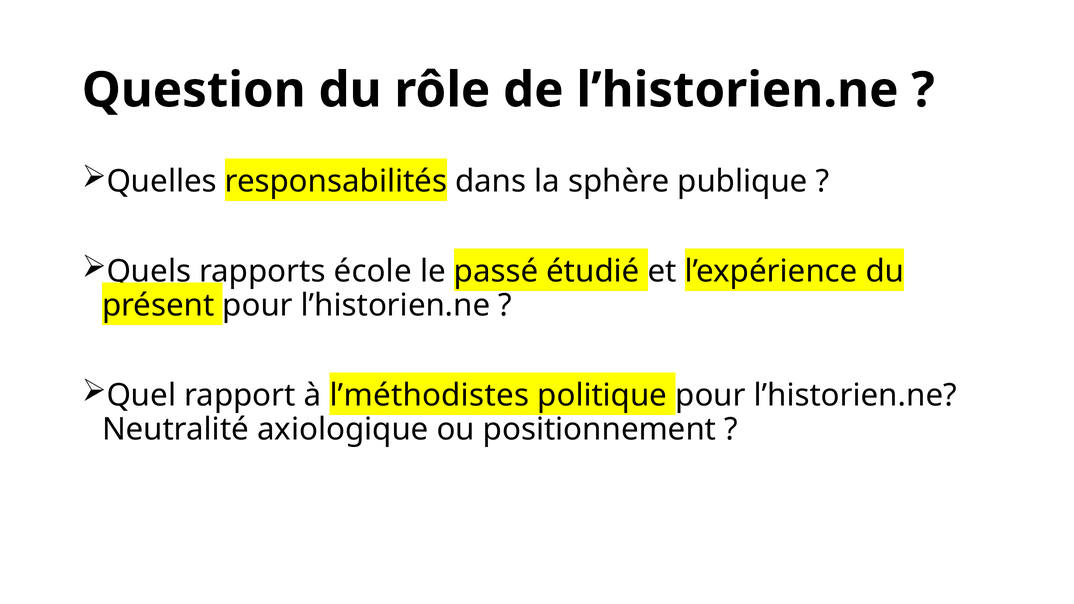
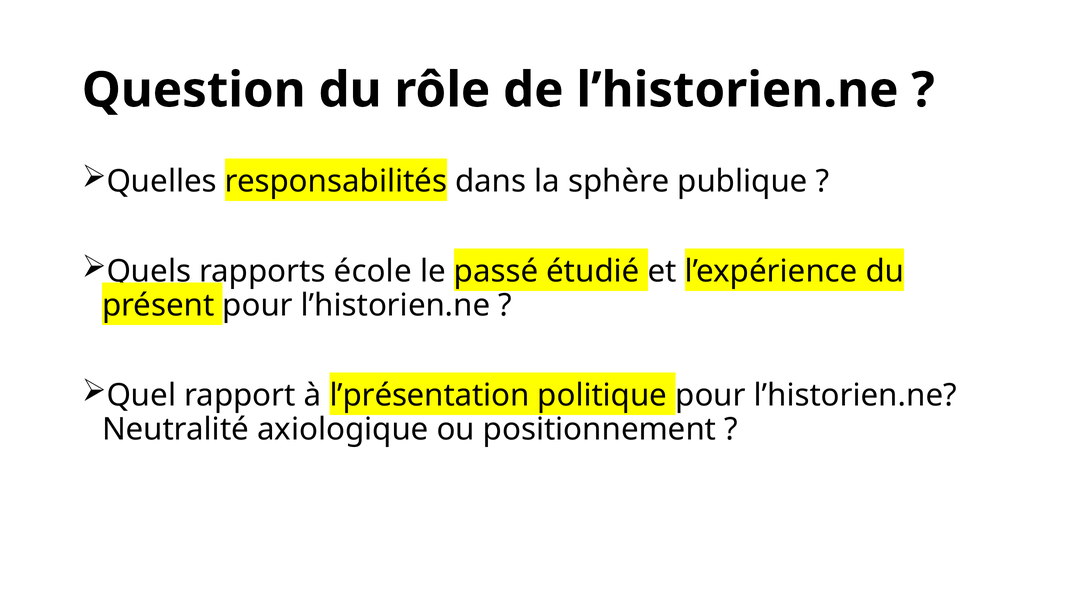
l’méthodistes: l’méthodistes -> l’présentation
